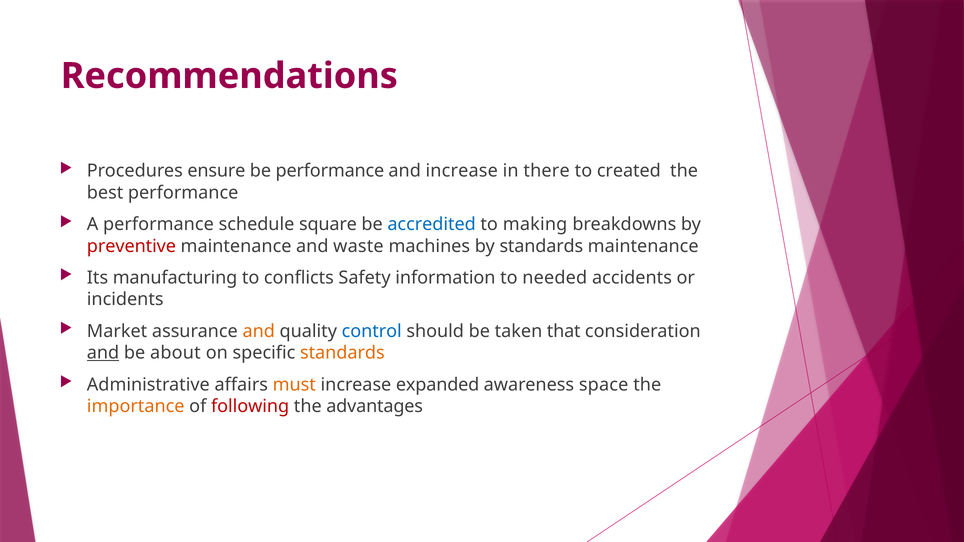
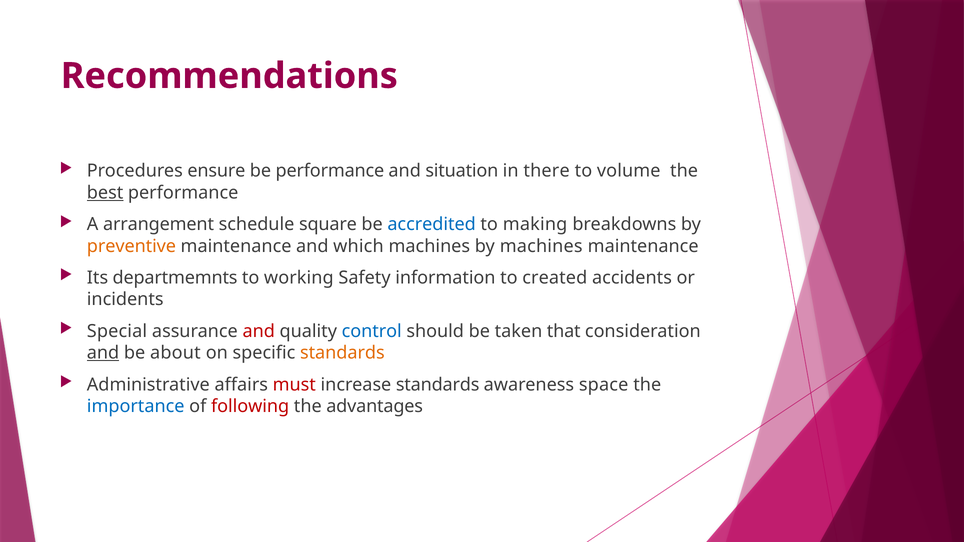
and increase: increase -> situation
created: created -> volume
best underline: none -> present
A performance: performance -> arrangement
preventive colour: red -> orange
waste: waste -> which
by standards: standards -> machines
manufacturing: manufacturing -> departmemnts
conflicts: conflicts -> working
needed: needed -> created
Market: Market -> Special
and at (259, 331) colour: orange -> red
must colour: orange -> red
increase expanded: expanded -> standards
importance colour: orange -> blue
